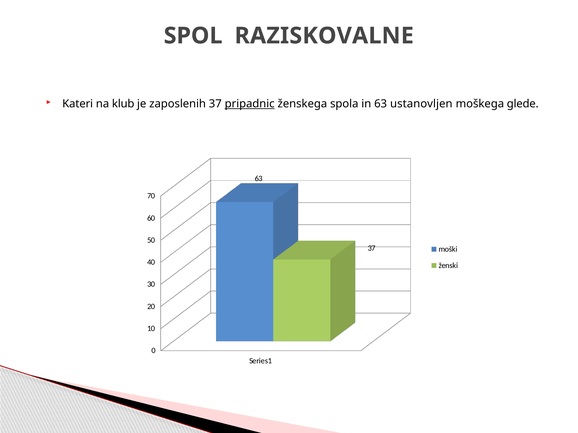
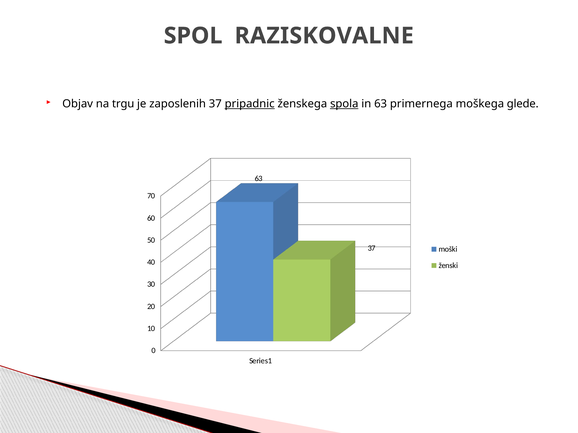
Kateri: Kateri -> Objav
klub: klub -> trgu
spola underline: none -> present
ustanovljen: ustanovljen -> primernega
